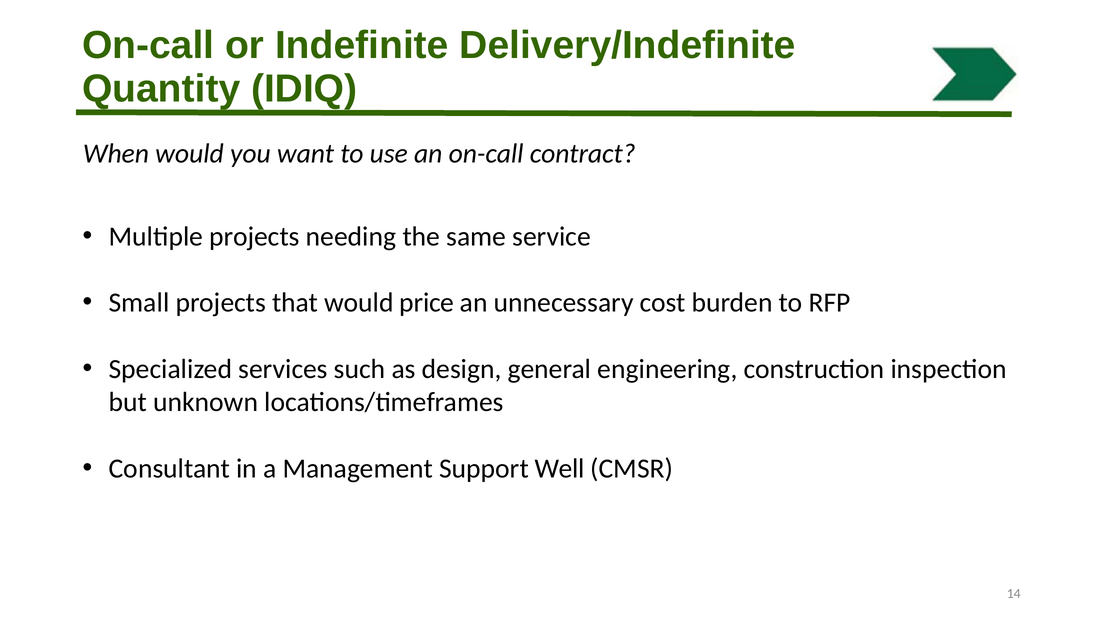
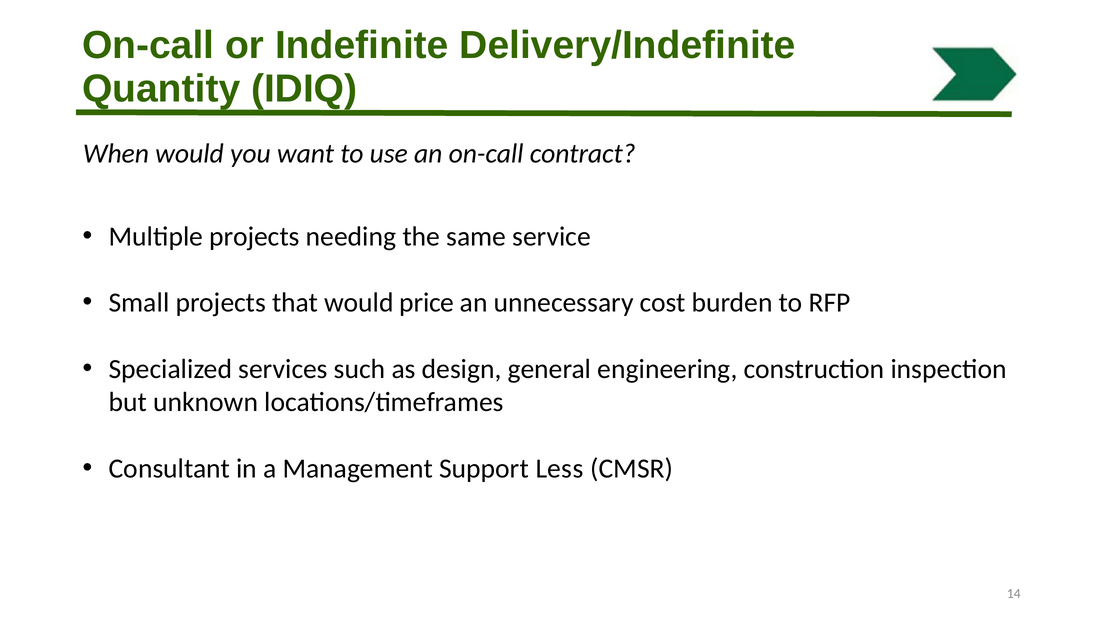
Well: Well -> Less
